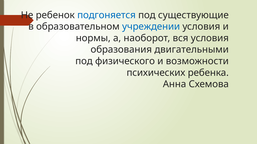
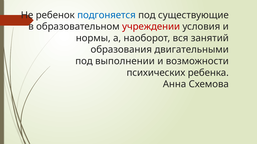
учреждении colour: blue -> red
вся условия: условия -> занятий
физического: физического -> выполнении
